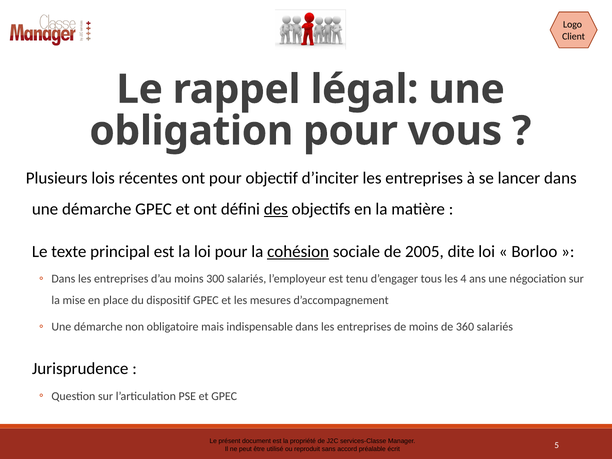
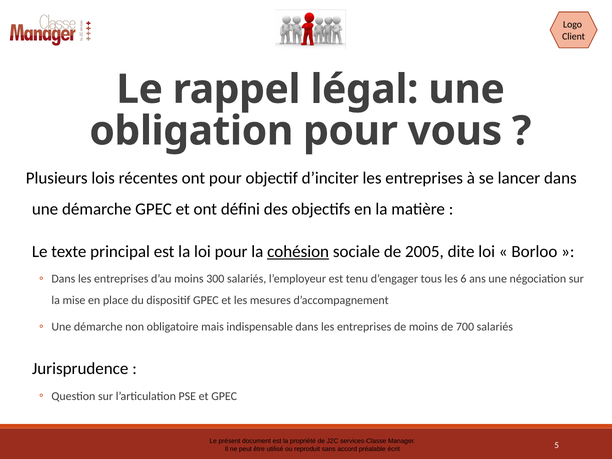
des underline: present -> none
4: 4 -> 6
360: 360 -> 700
